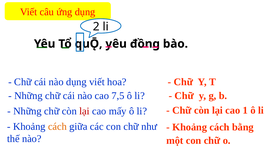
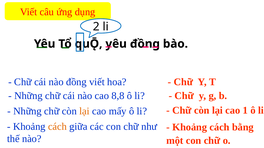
nào dụng: dụng -> đồng
7,5: 7,5 -> 8,8
lại at (84, 111) colour: red -> orange
